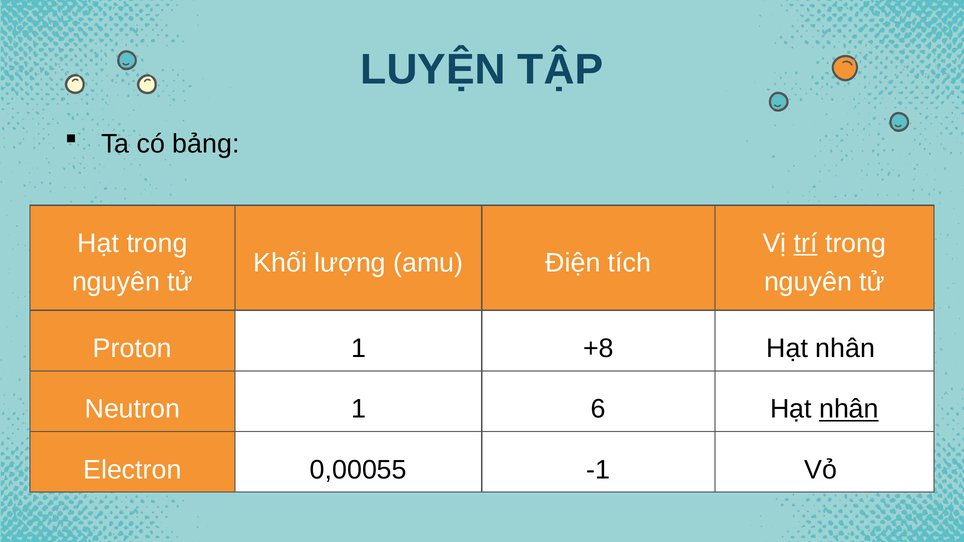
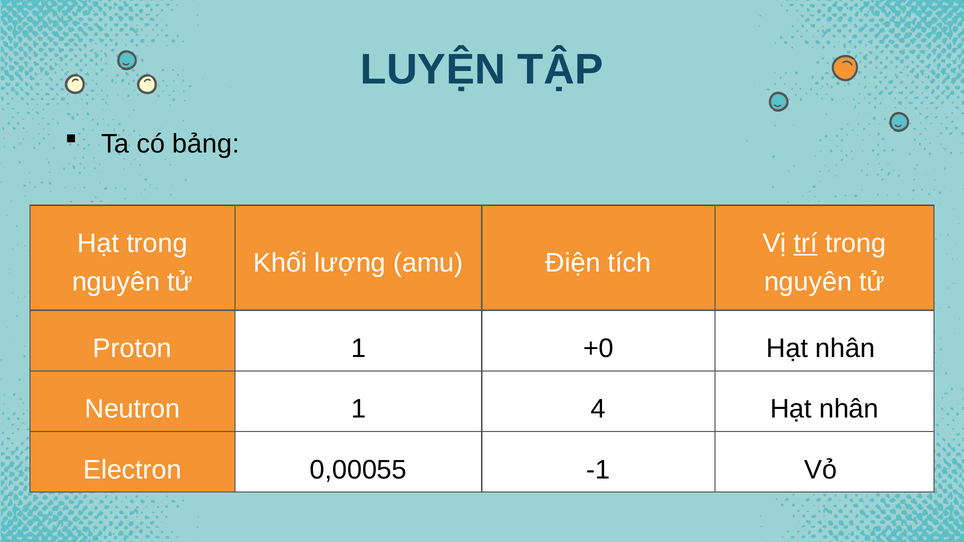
+8: +8 -> +0
6: 6 -> 4
nhân at (849, 409) underline: present -> none
